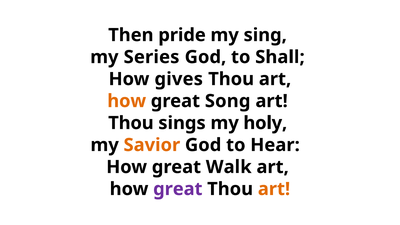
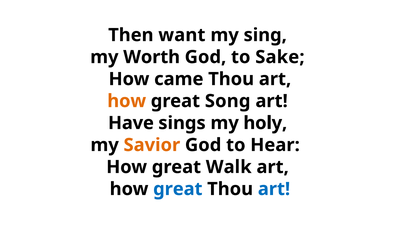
pride: pride -> want
Series: Series -> Worth
Shall: Shall -> Sake
gives: gives -> came
Thou at (131, 123): Thou -> Have
great at (178, 189) colour: purple -> blue
art at (274, 189) colour: orange -> blue
